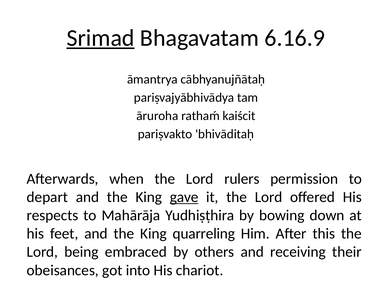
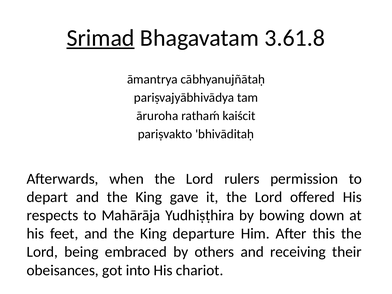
6.16.9: 6.16.9 -> 3.61.8
gave underline: present -> none
quarreling: quarreling -> departure
